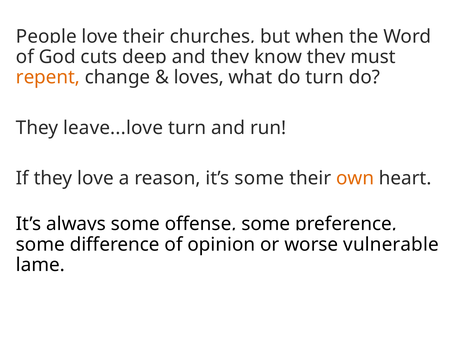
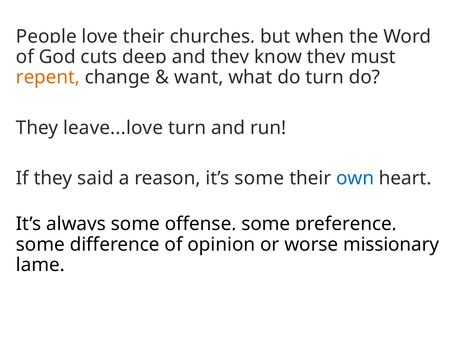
loves: loves -> want
they love: love -> said
own colour: orange -> blue
vulnerable: vulnerable -> missionary
